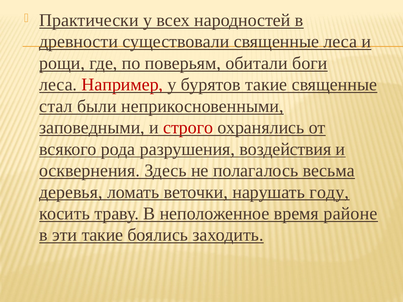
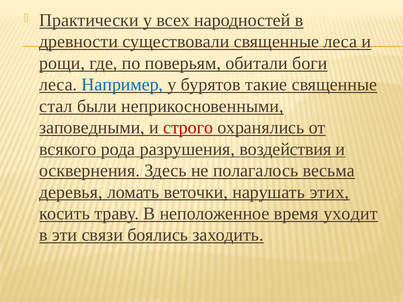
Например colour: red -> blue
году: году -> этих
районе: районе -> уходит
эти такие: такие -> связи
